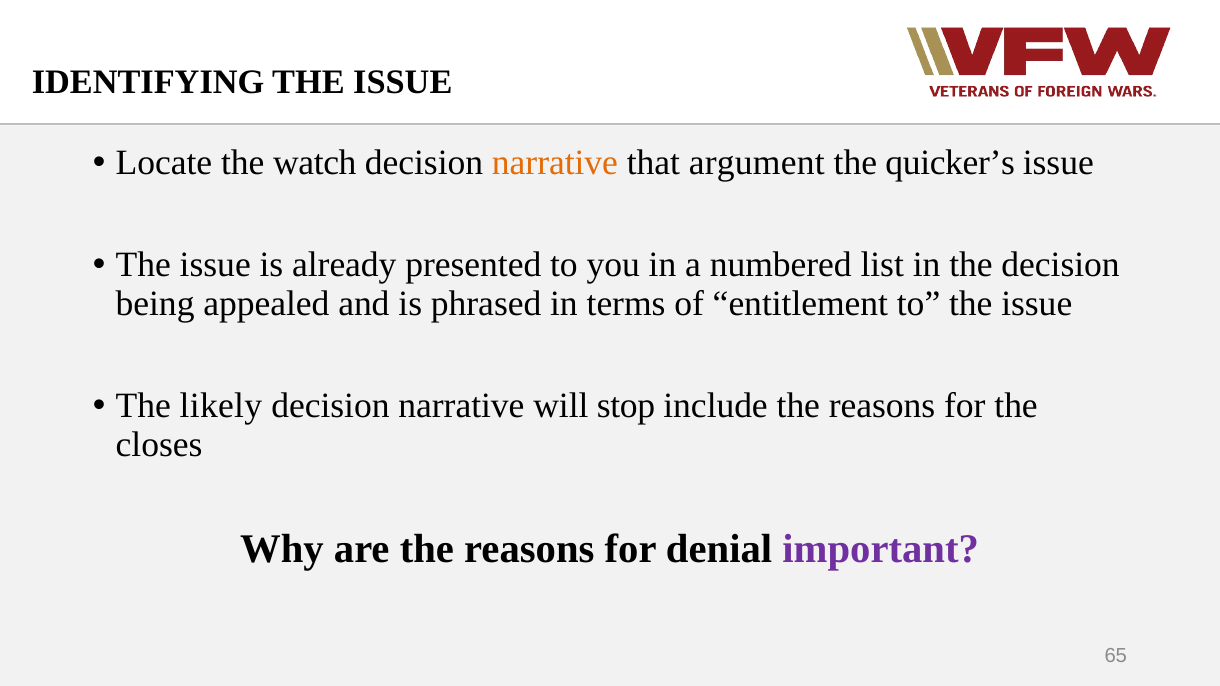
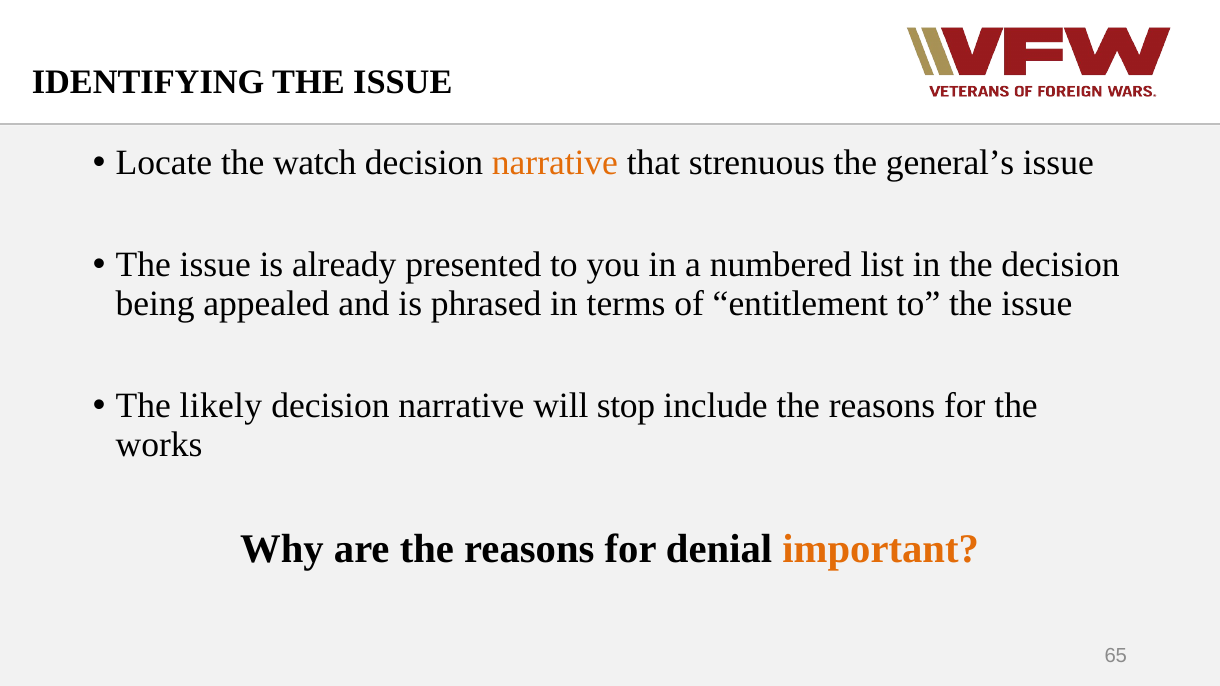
argument: argument -> strenuous
quicker’s: quicker’s -> general’s
closes: closes -> works
important colour: purple -> orange
